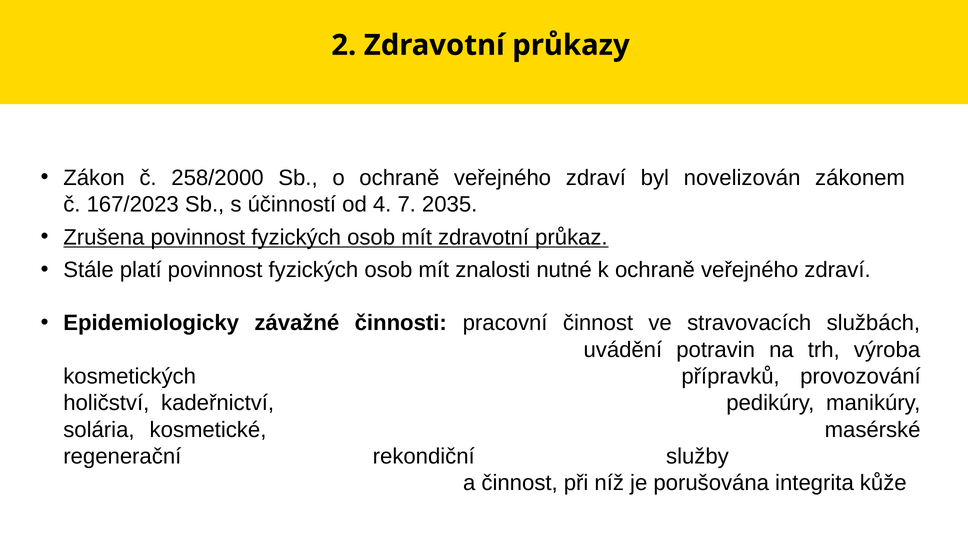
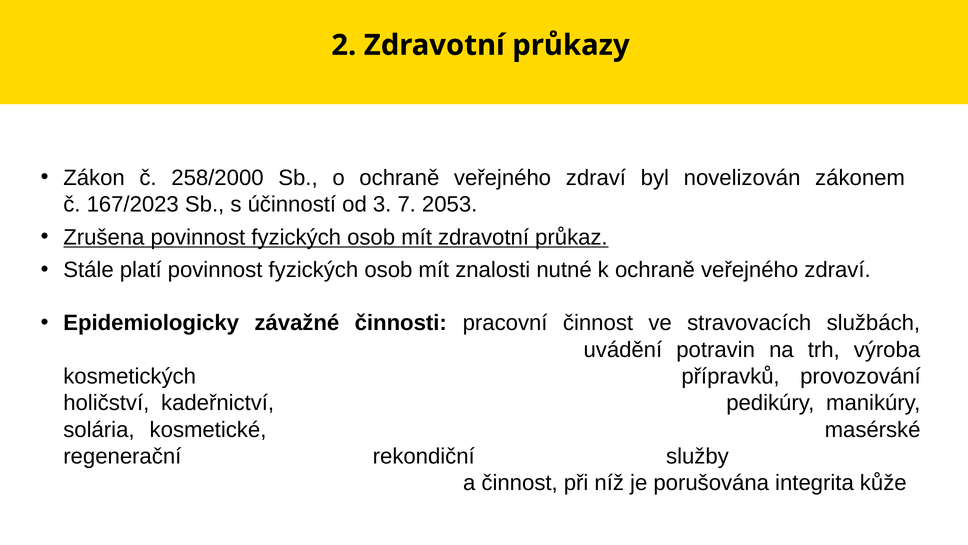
4: 4 -> 3
2035: 2035 -> 2053
